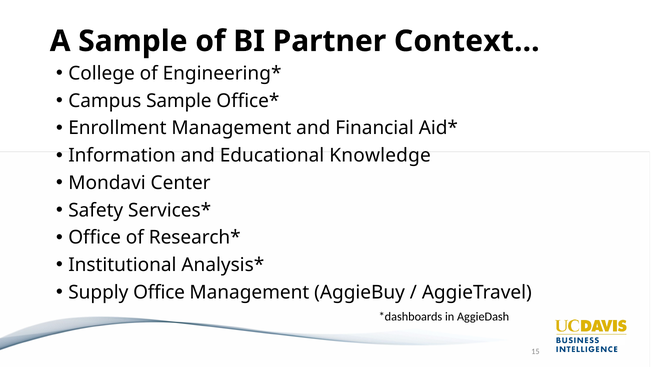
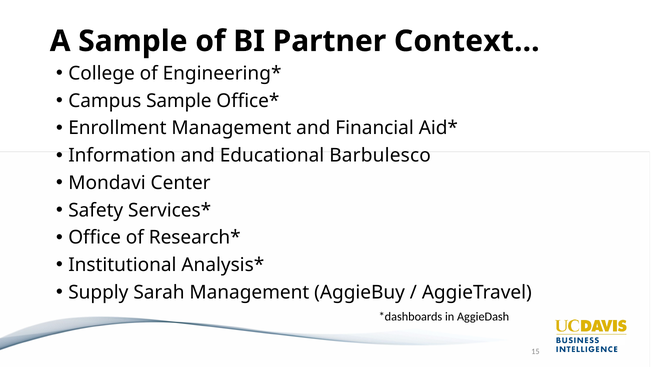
Knowledge: Knowledge -> Barbulesco
Supply Office: Office -> Sarah
